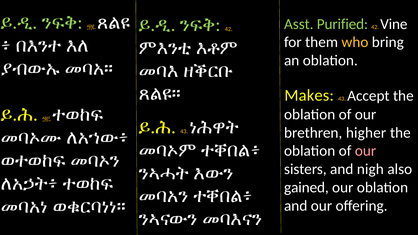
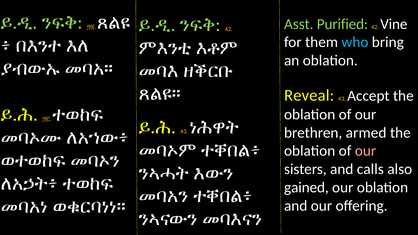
who colour: yellow -> light blue
Makes: Makes -> Reveal
higher: higher -> armed
nigh: nigh -> calls
